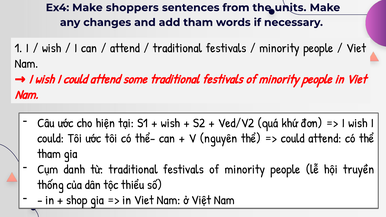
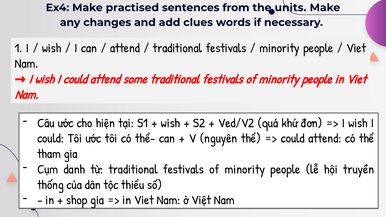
shoppers: shoppers -> practised
add tham: tham -> clues
